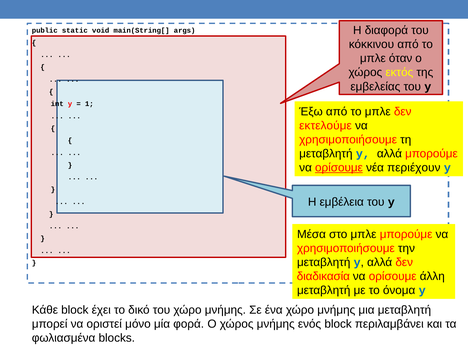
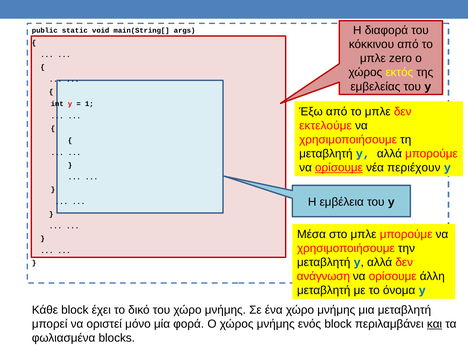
όταν: όταν -> zero
διαδικασία: διαδικασία -> ανάγνωση
και underline: none -> present
